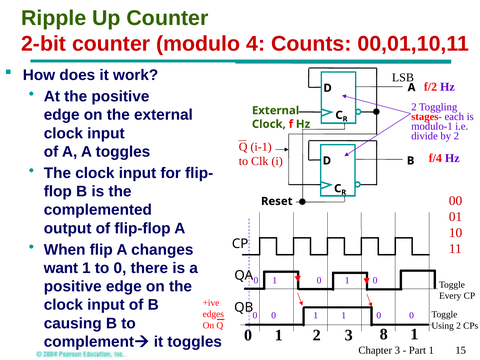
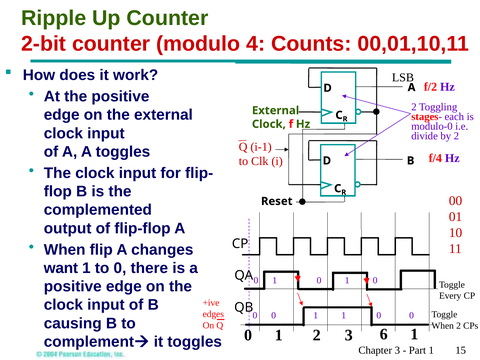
modulo-1: modulo-1 -> modulo-0
Using at (443, 326): Using -> When
8: 8 -> 6
